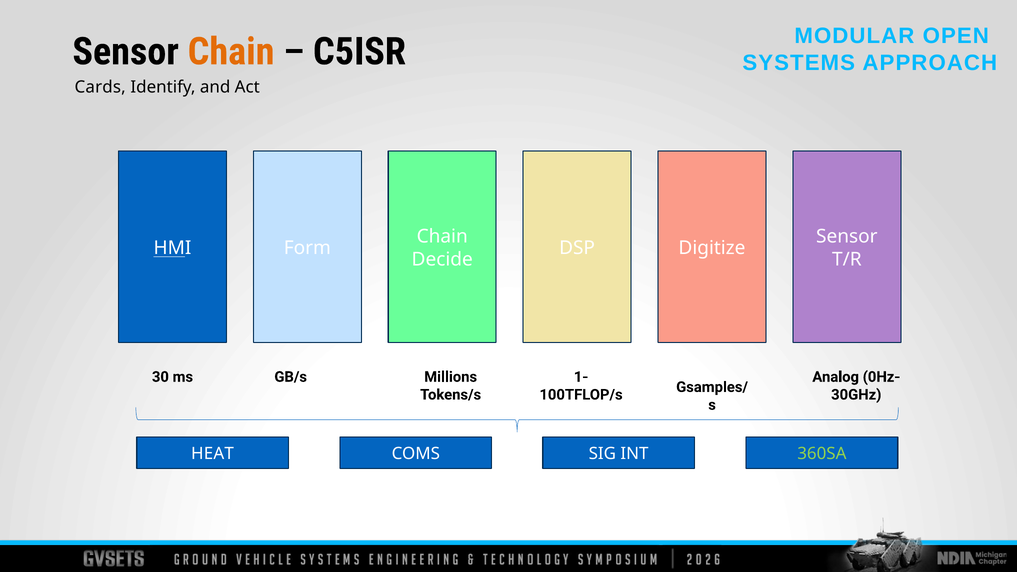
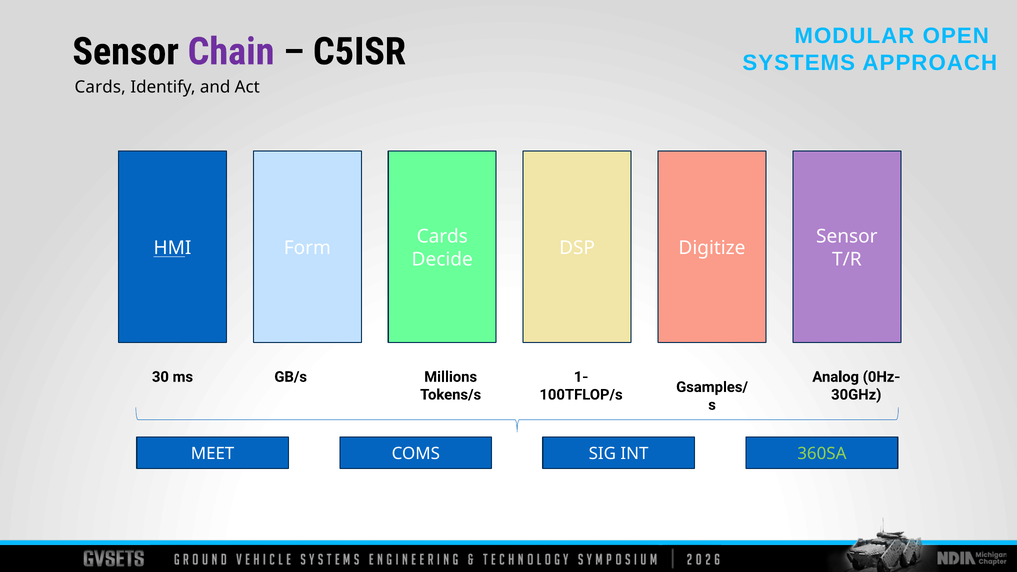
Chain at (231, 52) colour: orange -> purple
Chain at (442, 237): Chain -> Cards
HEAT: HEAT -> MEET
